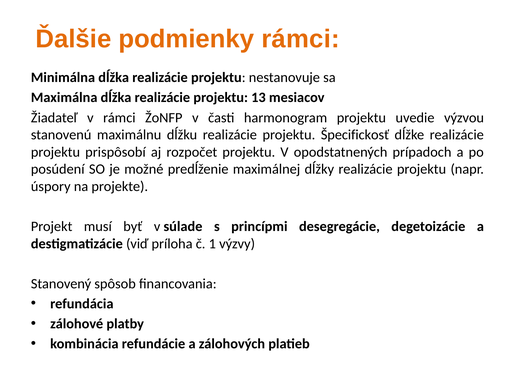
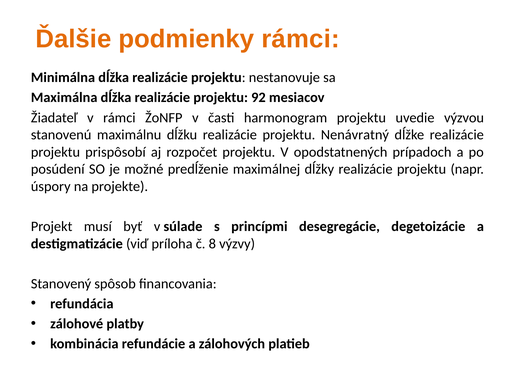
13: 13 -> 92
Špecifickosť: Špecifickosť -> Nenávratný
1: 1 -> 8
